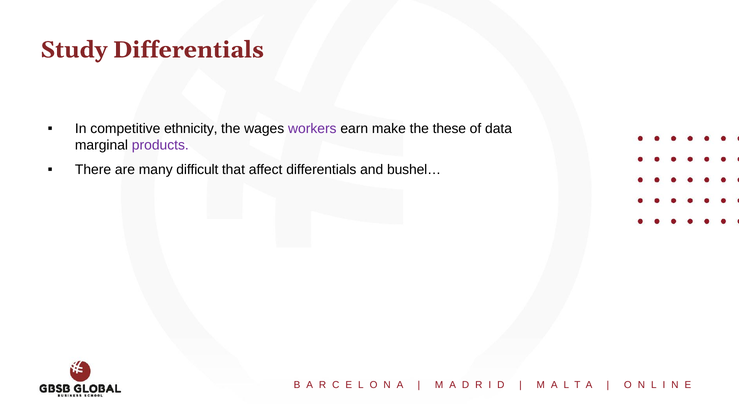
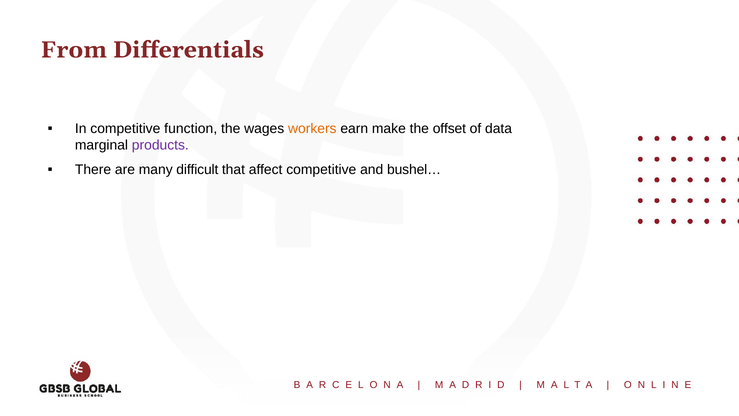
Study: Study -> From
ethnicity: ethnicity -> function
workers colour: purple -> orange
these: these -> offset
affect differentials: differentials -> competitive
